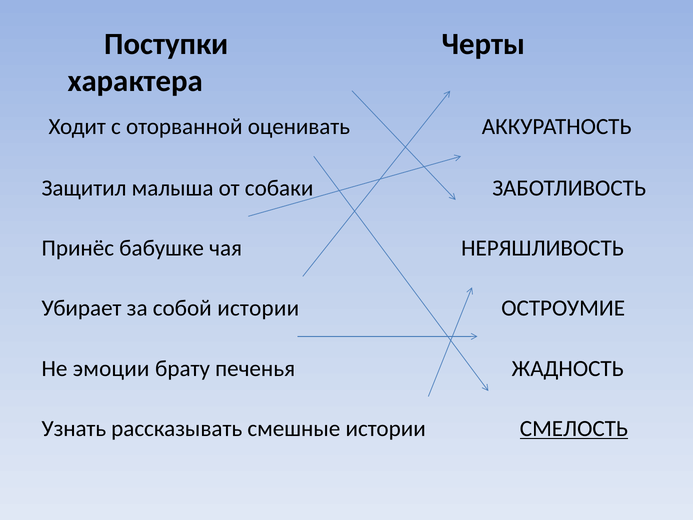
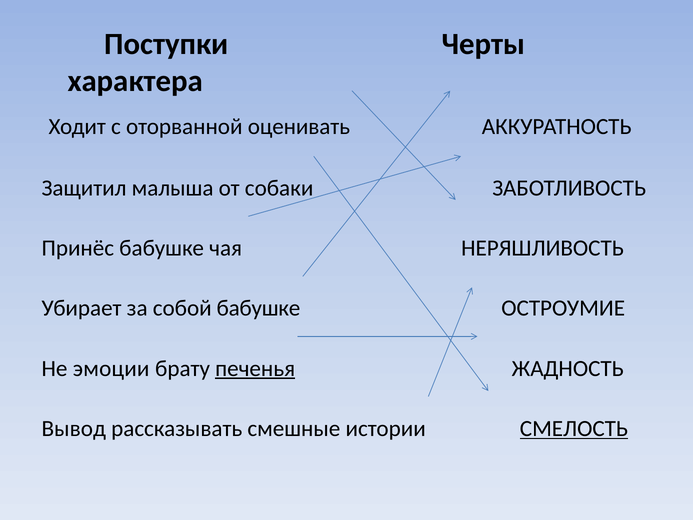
собой истории: истории -> бабушке
печенья underline: none -> present
Узнать: Узнать -> Вывод
